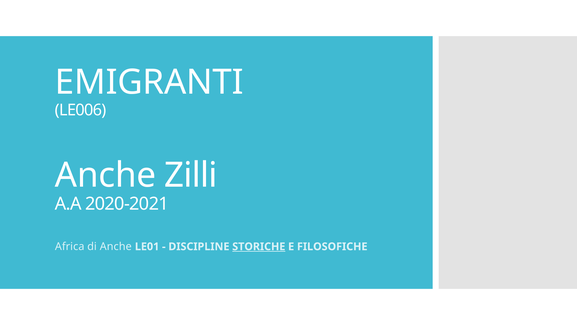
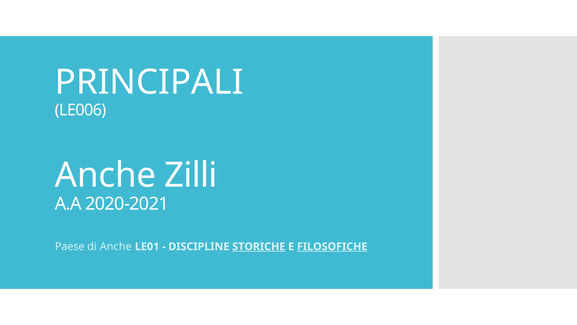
EMIGRANTI: EMIGRANTI -> PRINCIPALI
Africa: Africa -> Paese
FILOSOFICHE underline: none -> present
